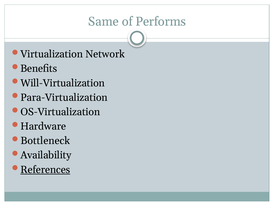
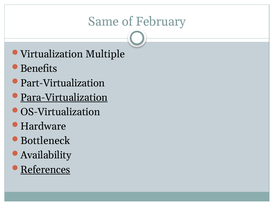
Performs: Performs -> February
Network: Network -> Multiple
Will-Virtualization: Will-Virtualization -> Part-Virtualization
Para-Virtualization underline: none -> present
